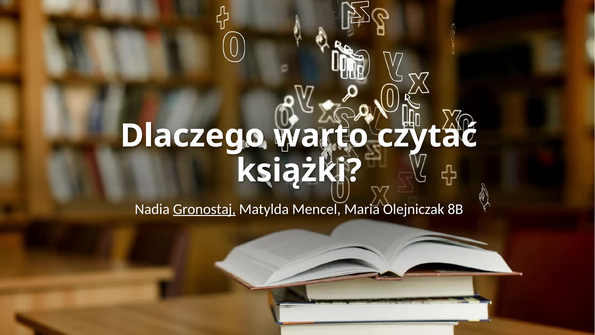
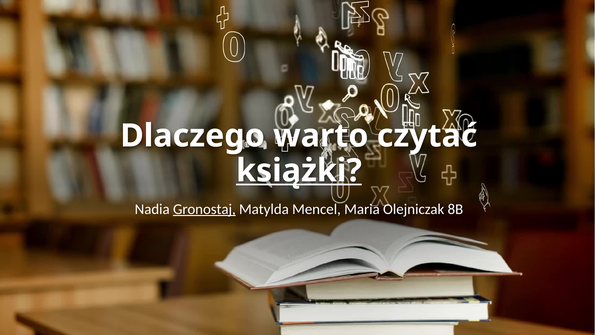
książki underline: none -> present
